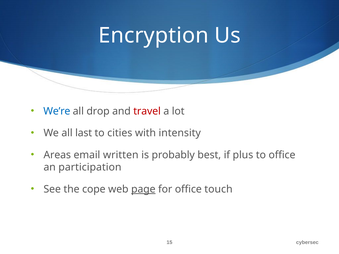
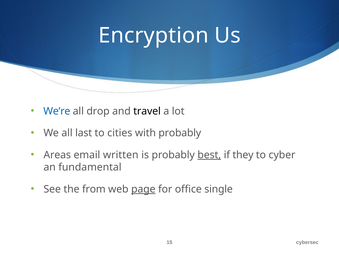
travel colour: red -> black
with intensity: intensity -> probably
best underline: none -> present
plus: plus -> they
to office: office -> cyber
participation: participation -> fundamental
cope: cope -> from
touch: touch -> single
